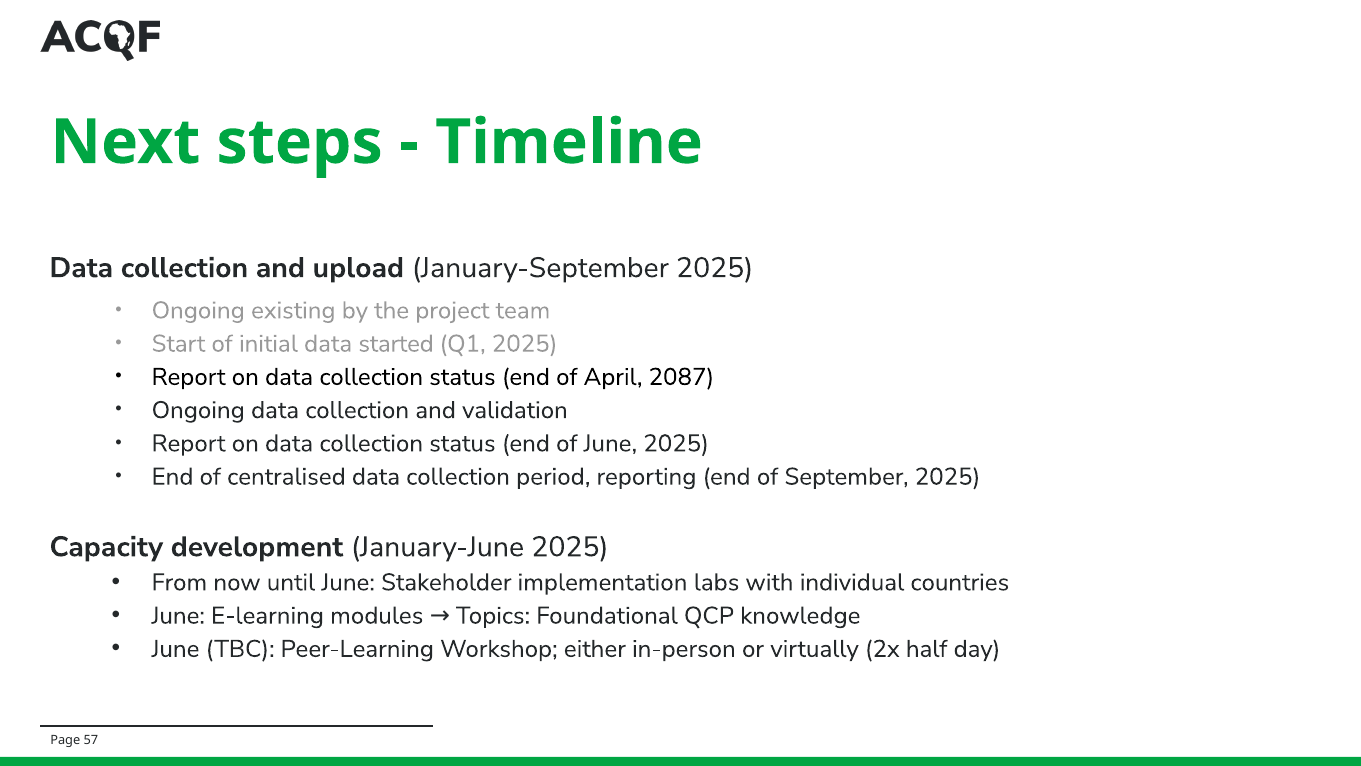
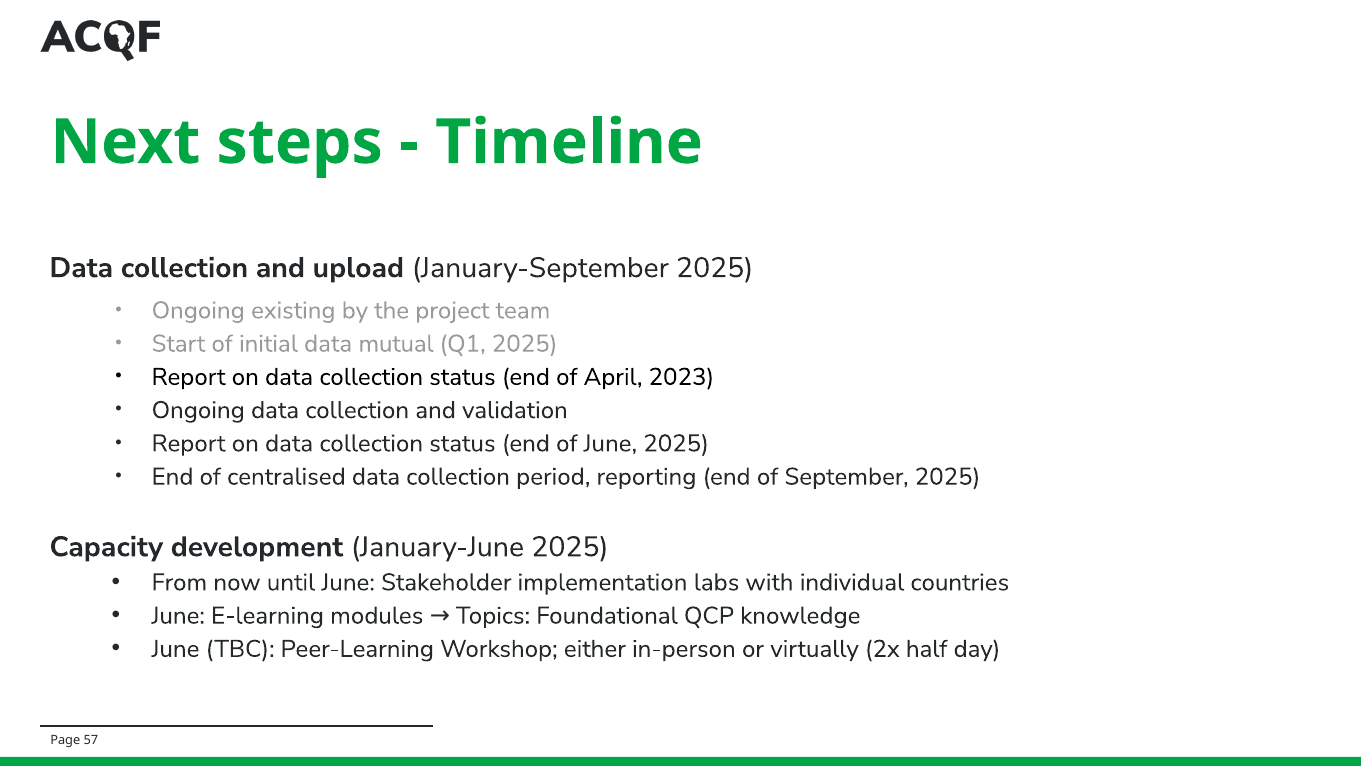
started: started -> mutual
2087: 2087 -> 2023
